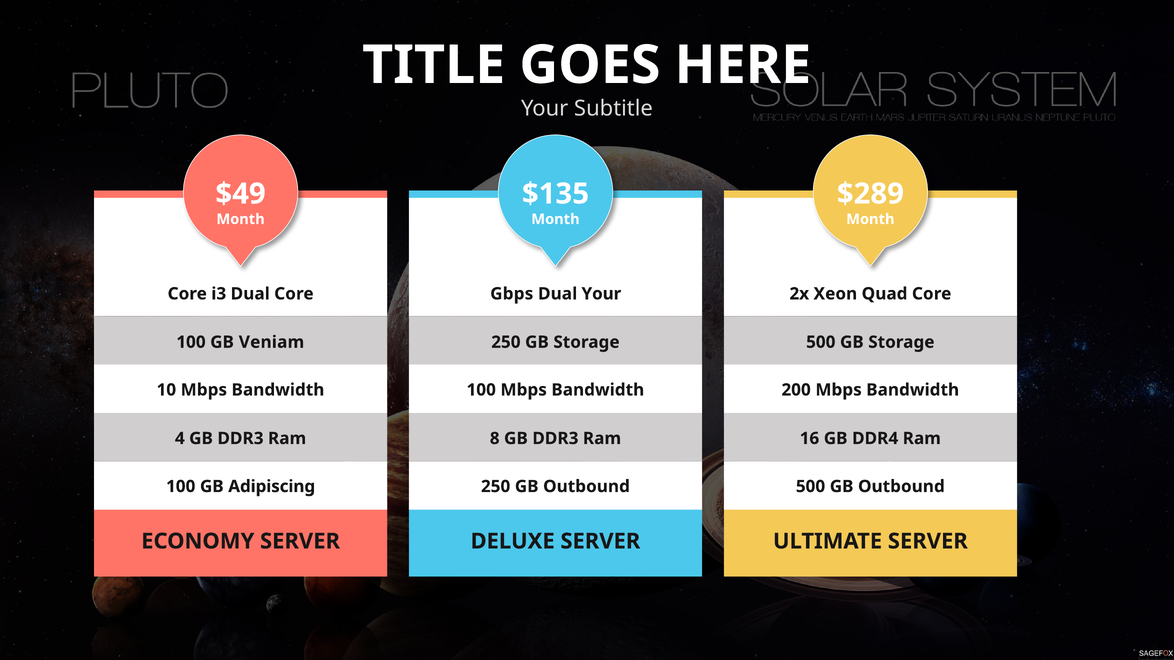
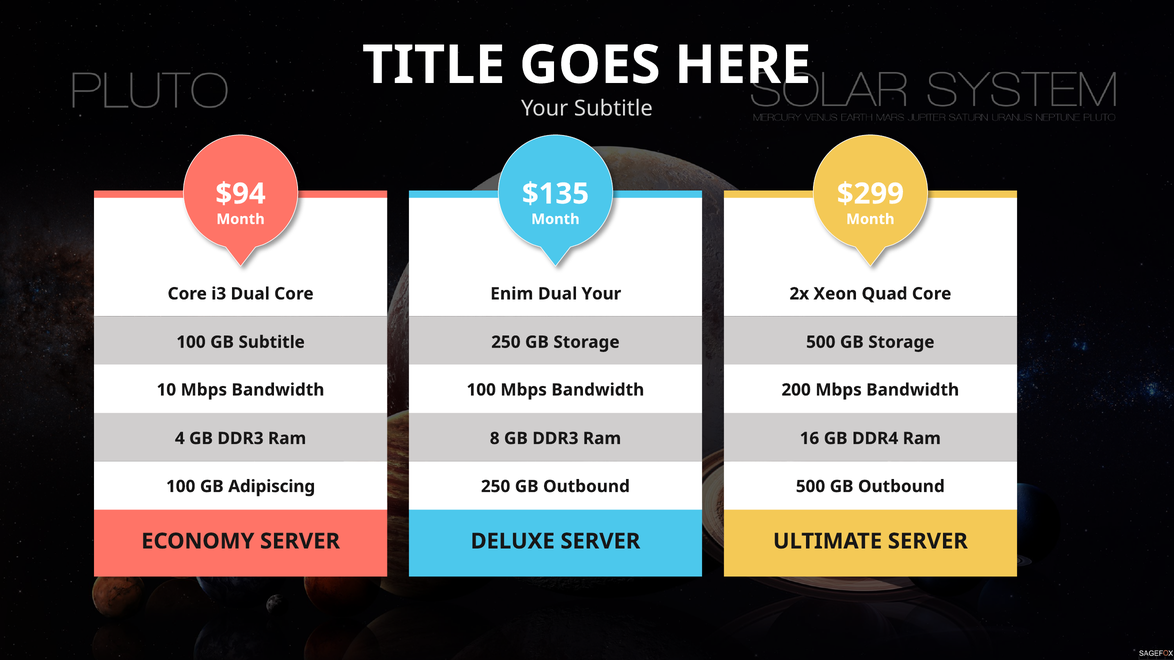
$49: $49 -> $94
$289: $289 -> $299
Gbps: Gbps -> Enim
GB Veniam: Veniam -> Subtitle
